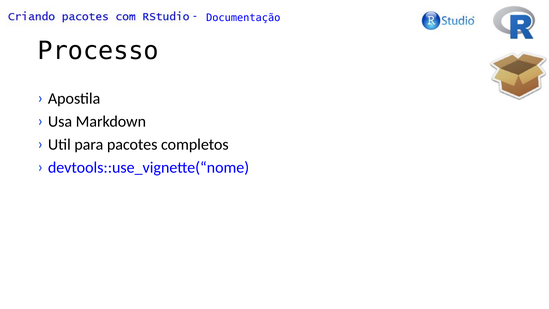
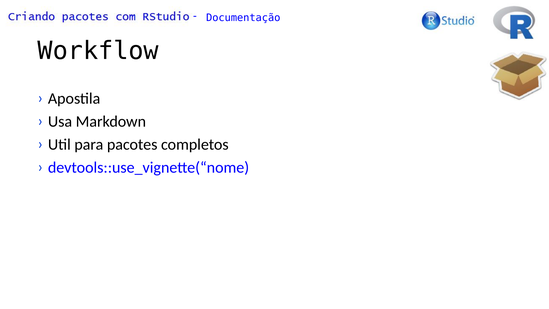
Processo: Processo -> Workflow
